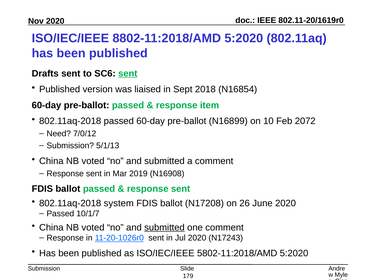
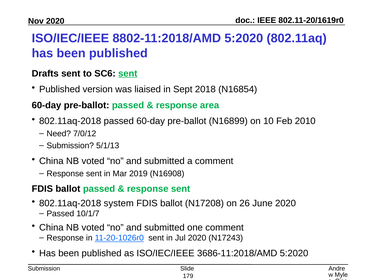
item: item -> area
2072: 2072 -> 2010
submitted at (164, 227) underline: present -> none
5802-11:2018/AMD: 5802-11:2018/AMD -> 3686-11:2018/AMD
